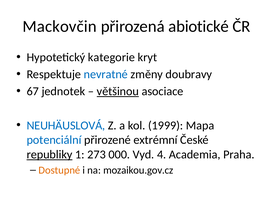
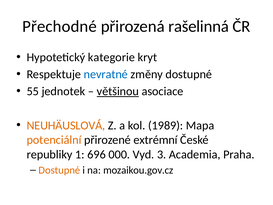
Mackovčin: Mackovčin -> Přechodné
abiotické: abiotické -> rašelinná
změny doubravy: doubravy -> dostupné
67: 67 -> 55
NEUHÄUSLOVÁ colour: blue -> orange
1999: 1999 -> 1989
potenciální colour: blue -> orange
republiky underline: present -> none
273: 273 -> 696
4: 4 -> 3
